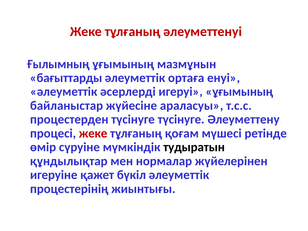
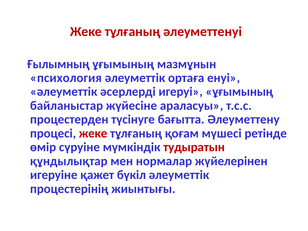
бағыттарды: бағыттарды -> психология
түсінуге түсінуге: түсінуге -> бағытта
тудыратын colour: black -> red
